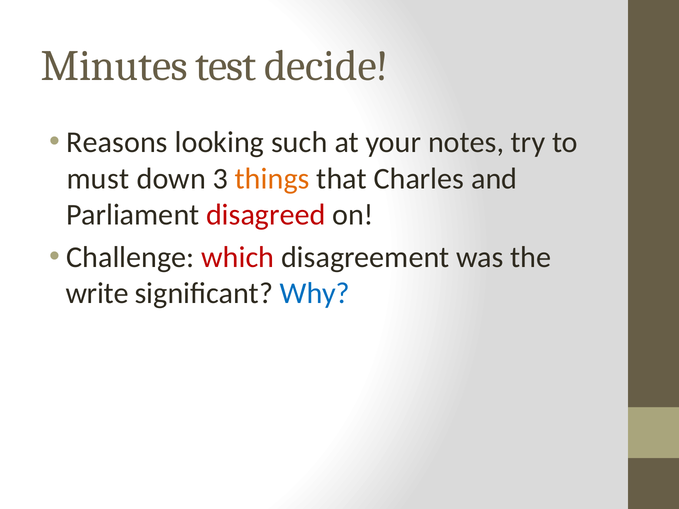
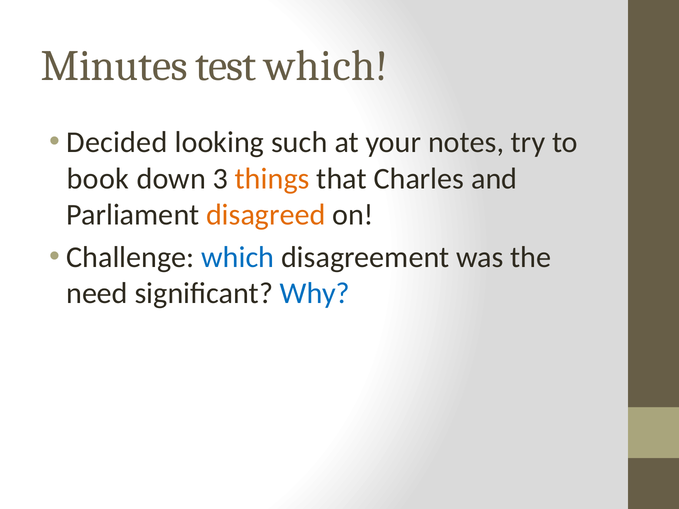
test decide: decide -> which
Reasons: Reasons -> Decided
must: must -> book
disagreed colour: red -> orange
which at (238, 257) colour: red -> blue
write: write -> need
